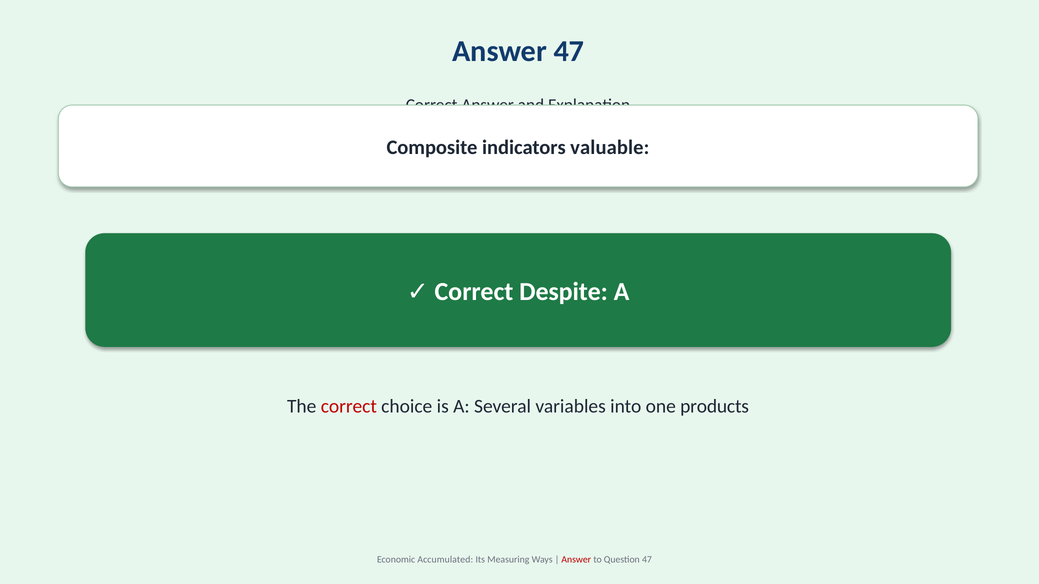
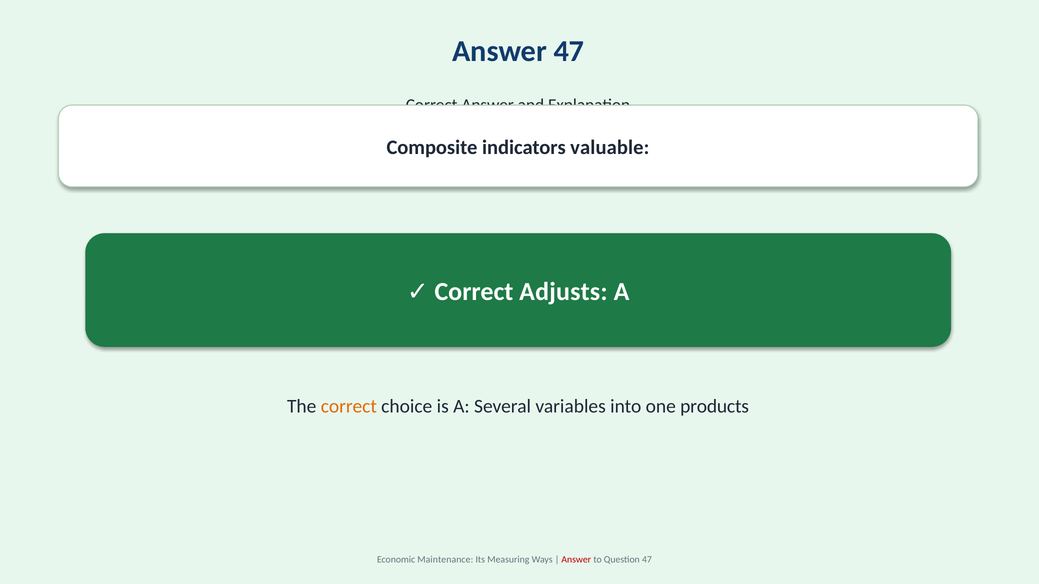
Despite: Despite -> Adjusts
correct at (349, 406) colour: red -> orange
Accumulated: Accumulated -> Maintenance
